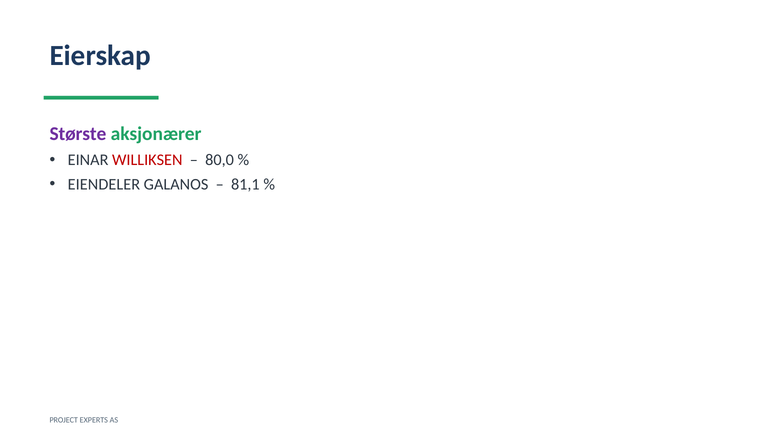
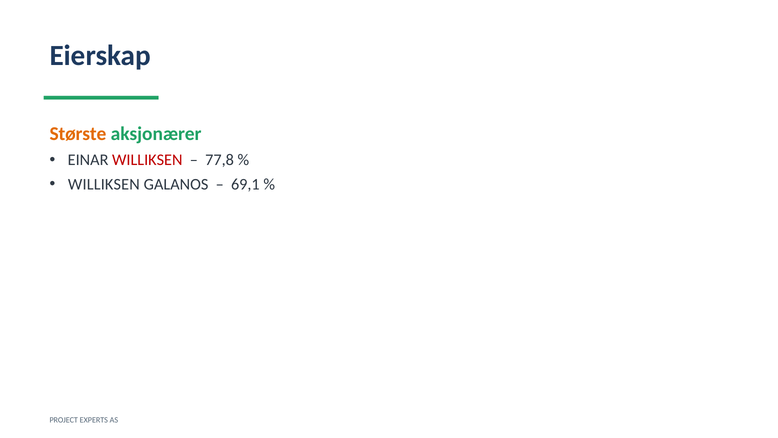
Største colour: purple -> orange
80,0: 80,0 -> 77,8
EIENDELER at (104, 184): EIENDELER -> WILLIKSEN
81,1: 81,1 -> 69,1
